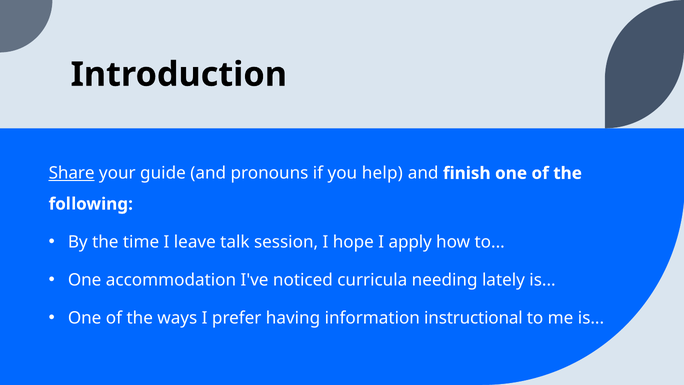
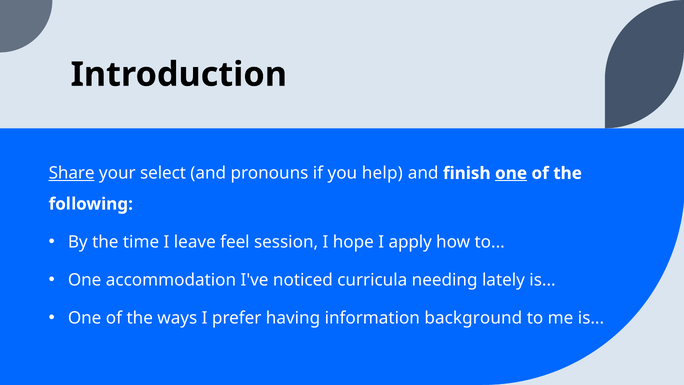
guide: guide -> select
one at (511, 173) underline: none -> present
talk: talk -> feel
instructional: instructional -> background
